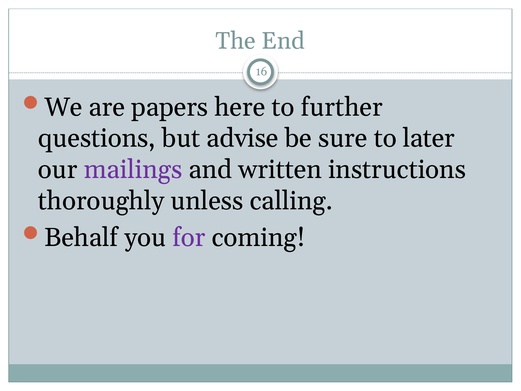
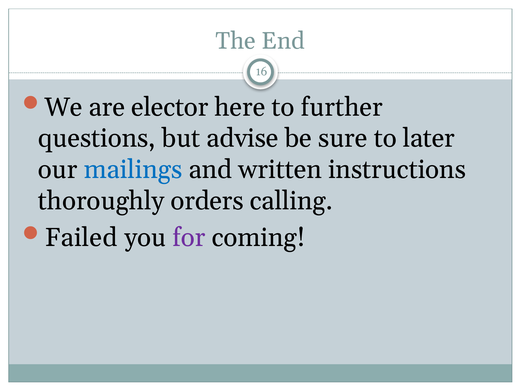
papers: papers -> elector
mailings colour: purple -> blue
unless: unless -> orders
Behalf: Behalf -> Failed
